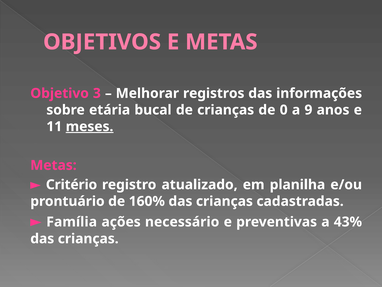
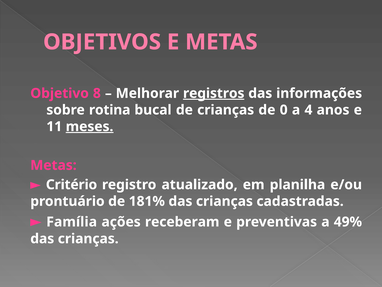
3: 3 -> 8
registros underline: none -> present
etária: etária -> rotina
9: 9 -> 4
160%: 160% -> 181%
necessário: necessário -> receberam
43%: 43% -> 49%
